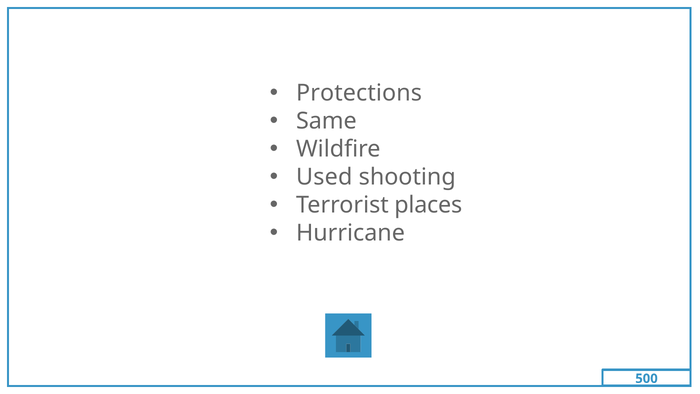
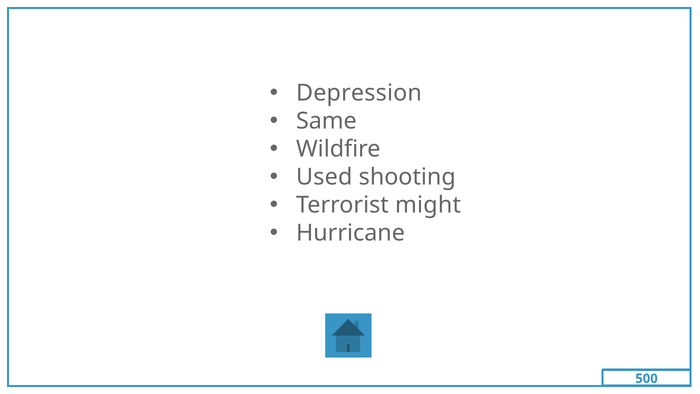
Protections: Protections -> Depression
places: places -> might
